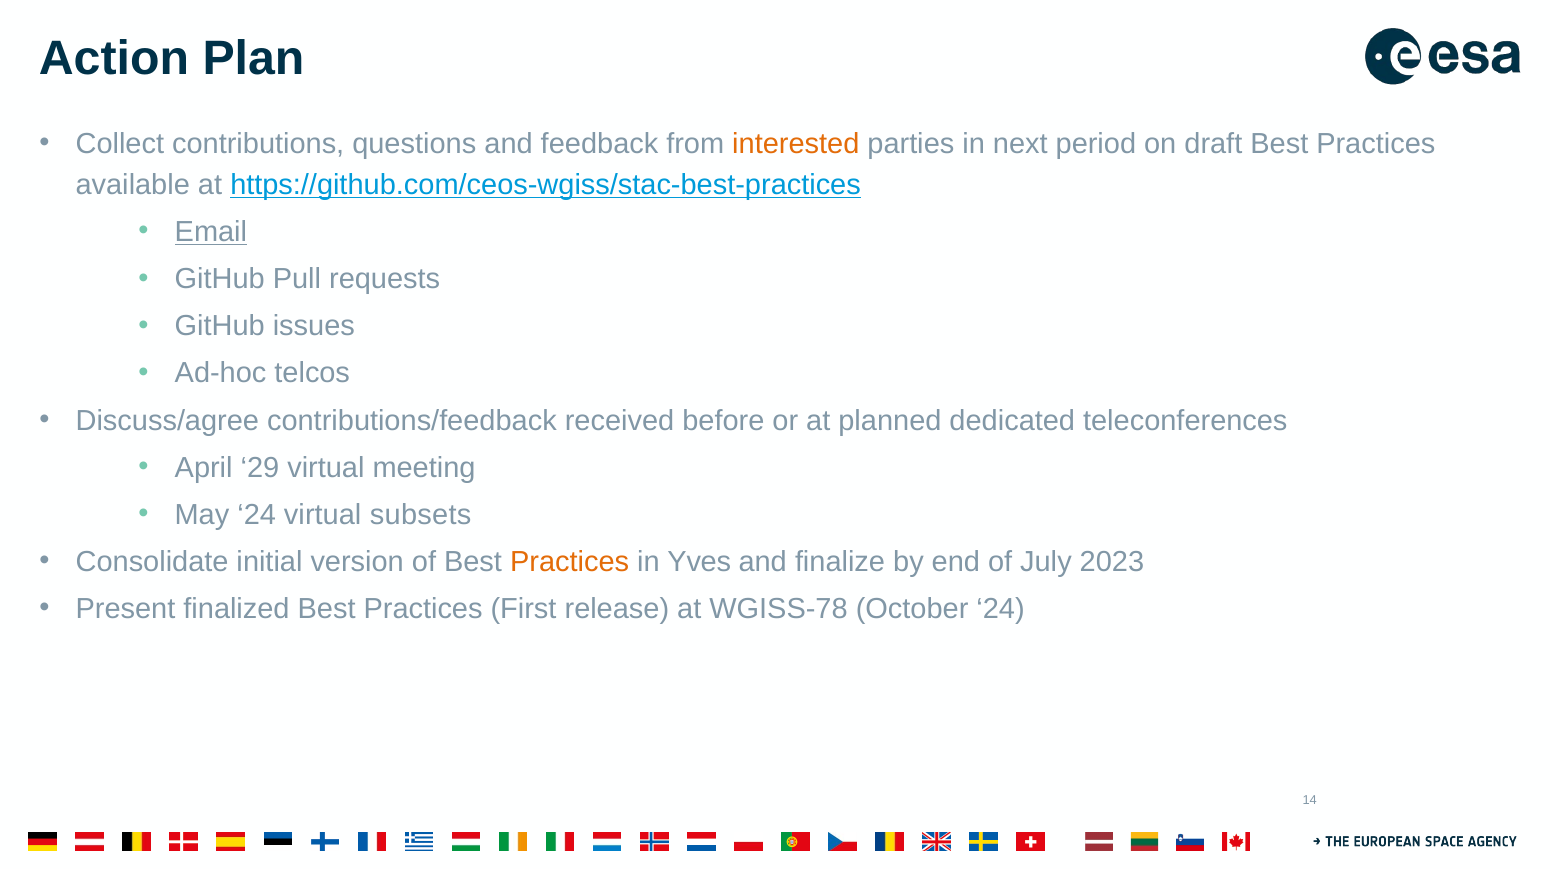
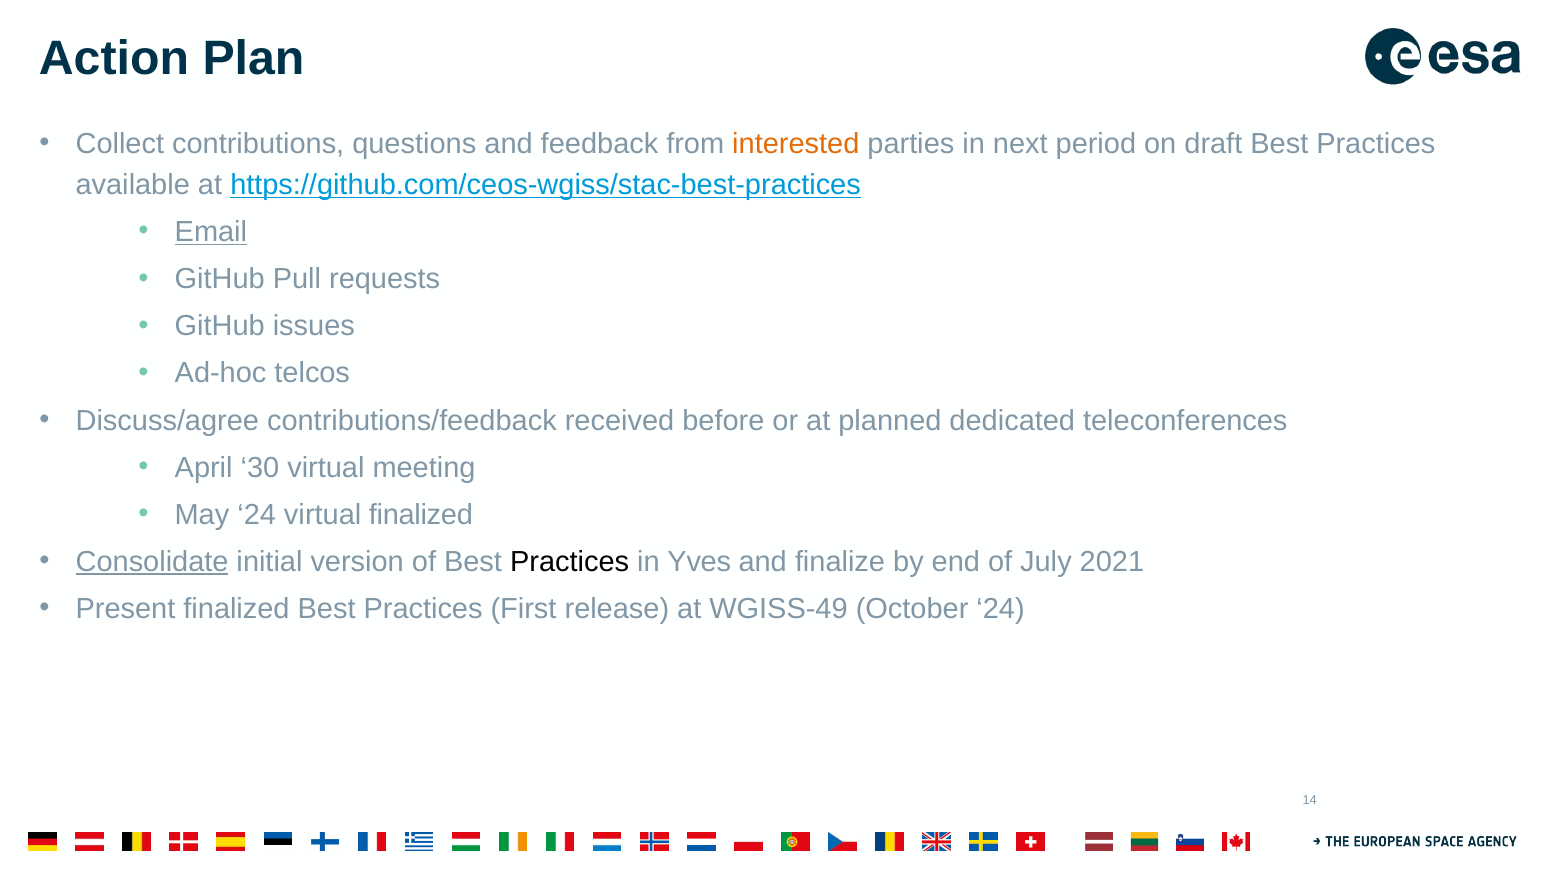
29: 29 -> 30
virtual subsets: subsets -> finalized
Consolidate underline: none -> present
Practices at (570, 562) colour: orange -> black
2023: 2023 -> 2021
WGISS-78: WGISS-78 -> WGISS-49
